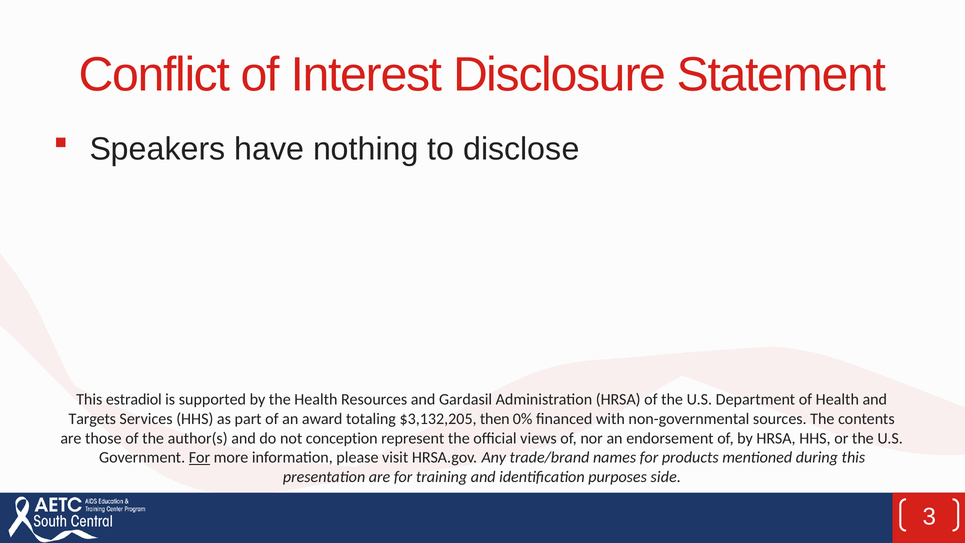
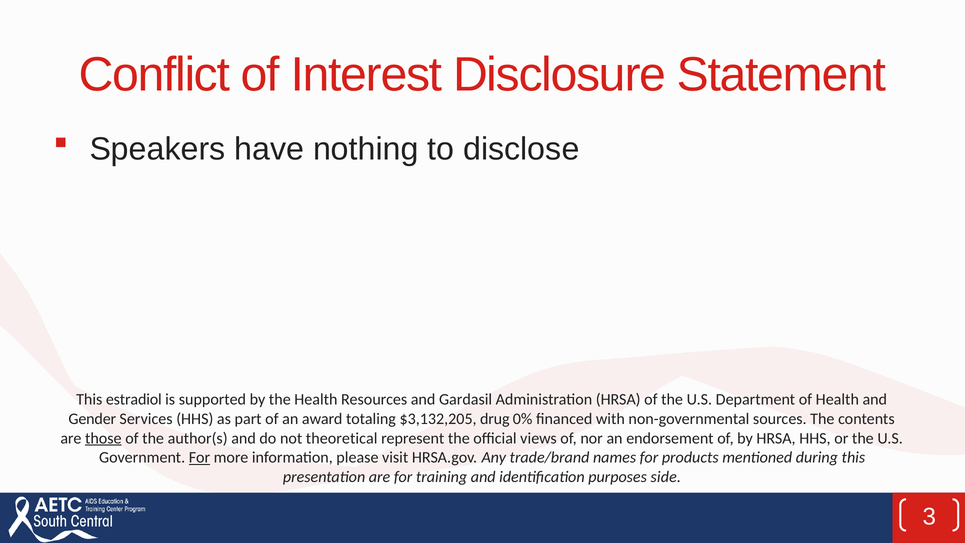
Targets: Targets -> Gender
then: then -> drug
those underline: none -> present
conception: conception -> theoretical
